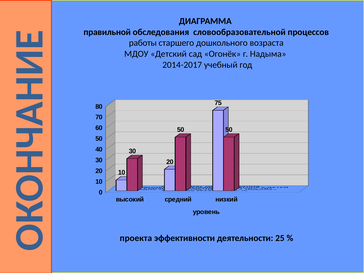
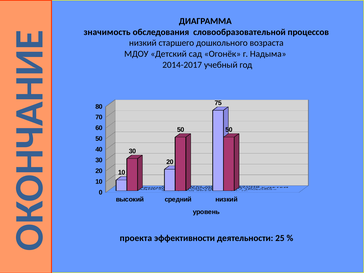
правильной: правильной -> значимость
работы at (143, 43): работы -> низкий
